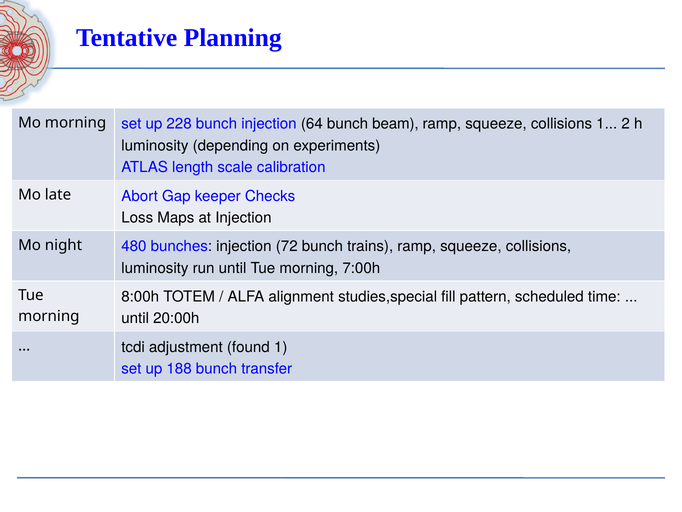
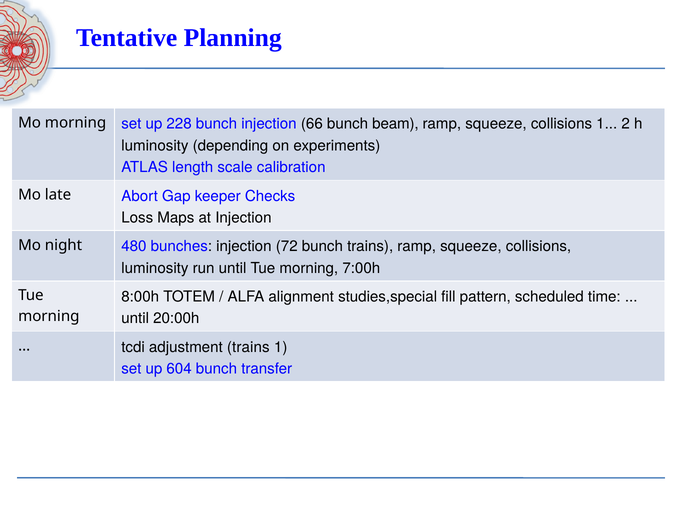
64: 64 -> 66
adjustment found: found -> trains
188: 188 -> 604
